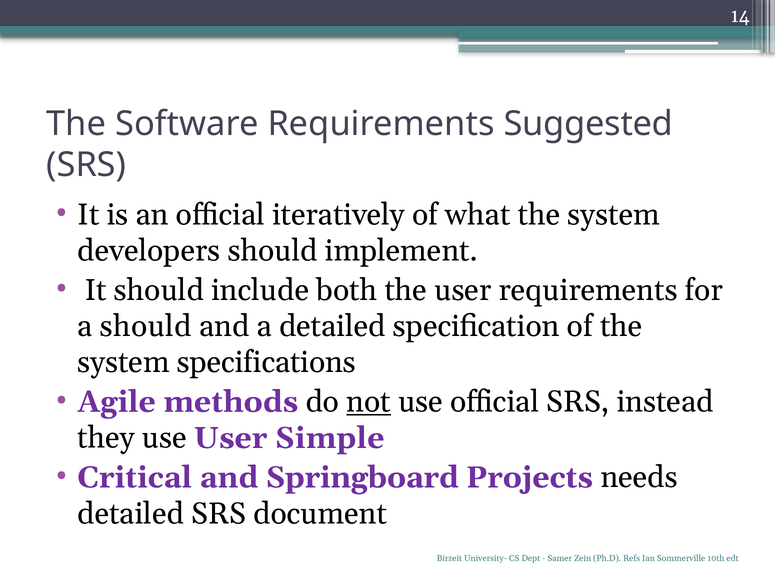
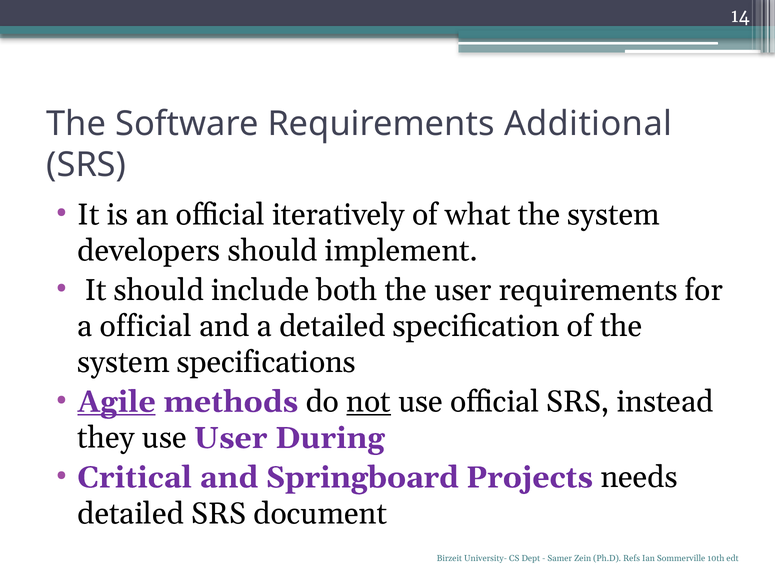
Suggested: Suggested -> Additional
a should: should -> official
Agile underline: none -> present
Simple: Simple -> During
